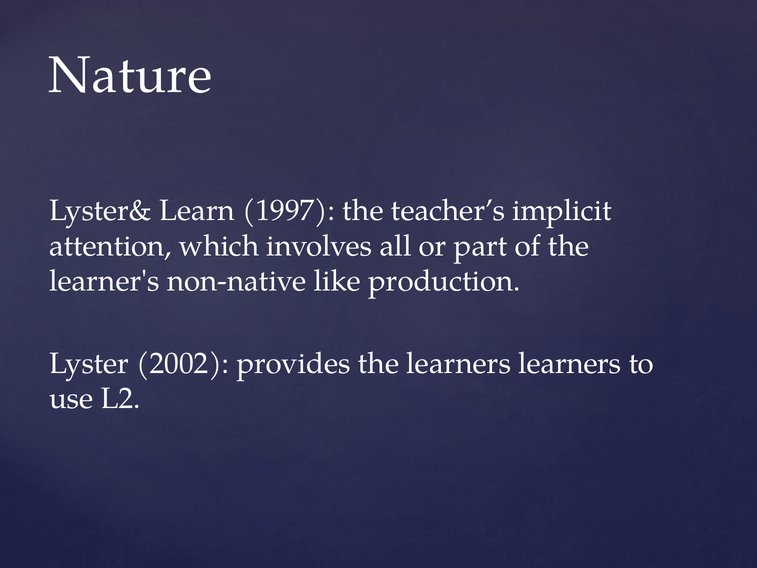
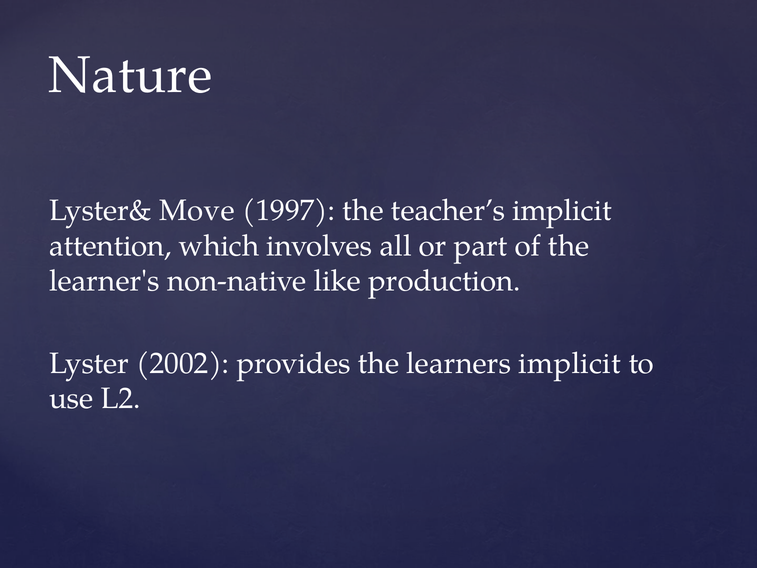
Learn: Learn -> Move
learners learners: learners -> implicit
